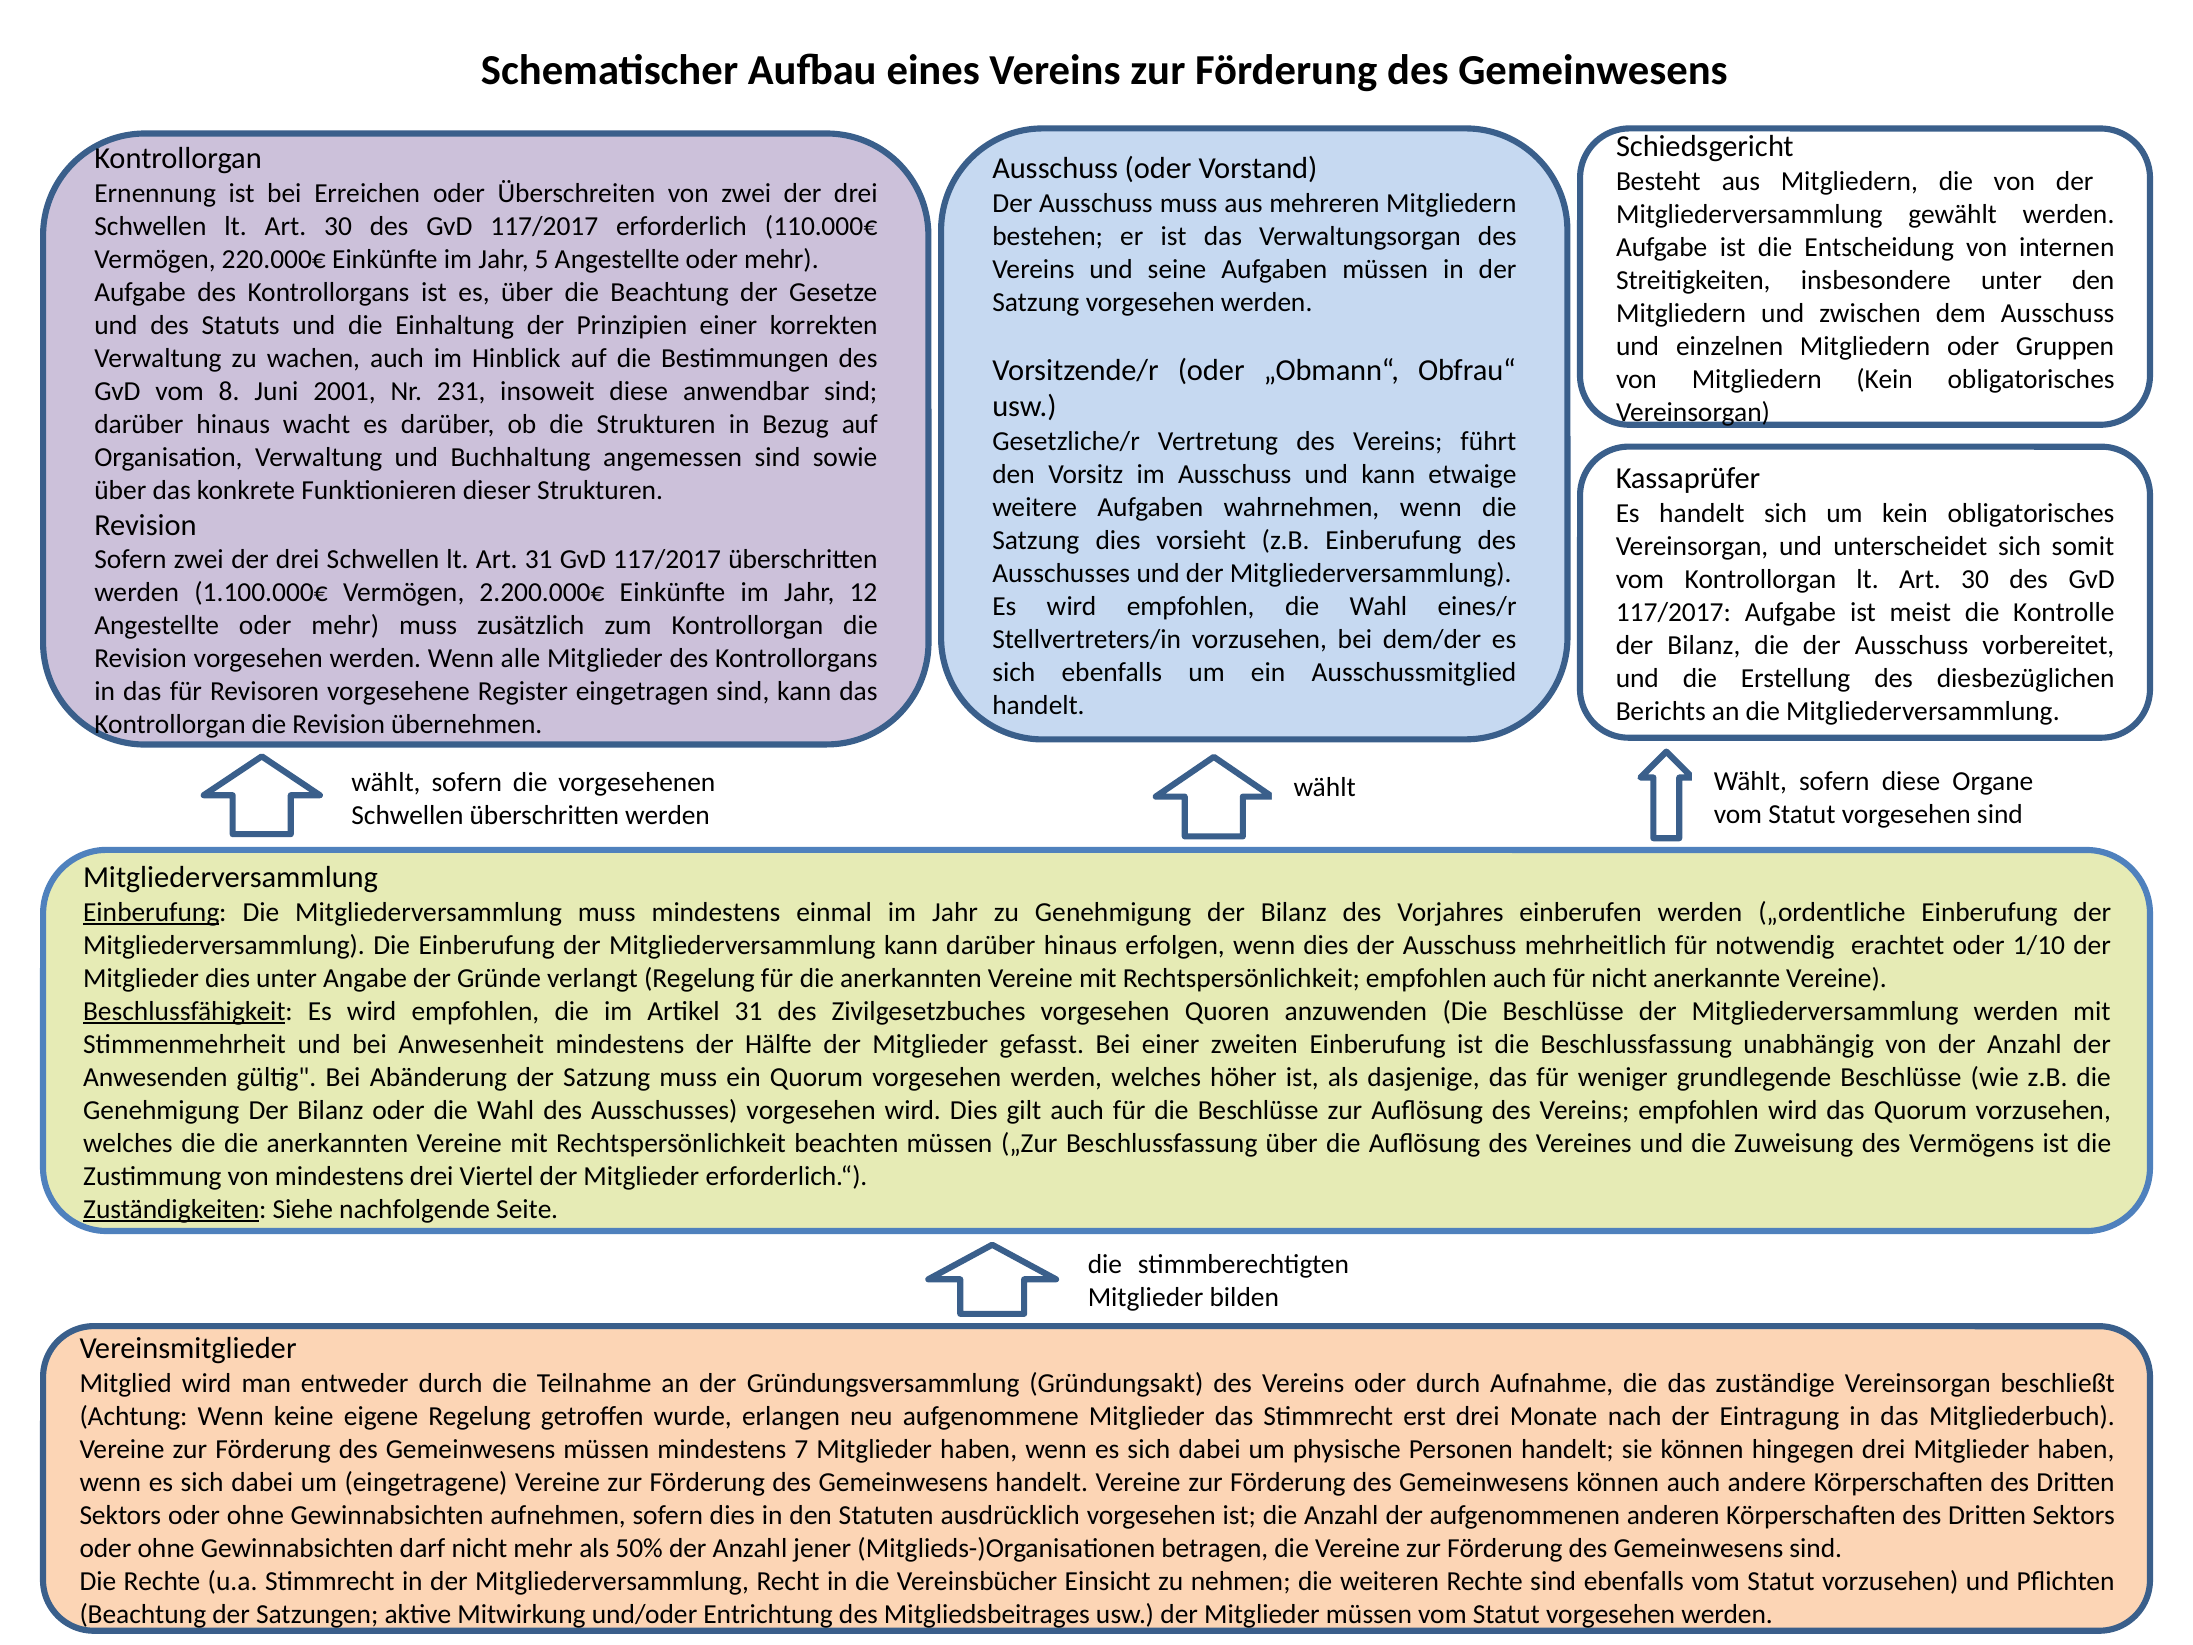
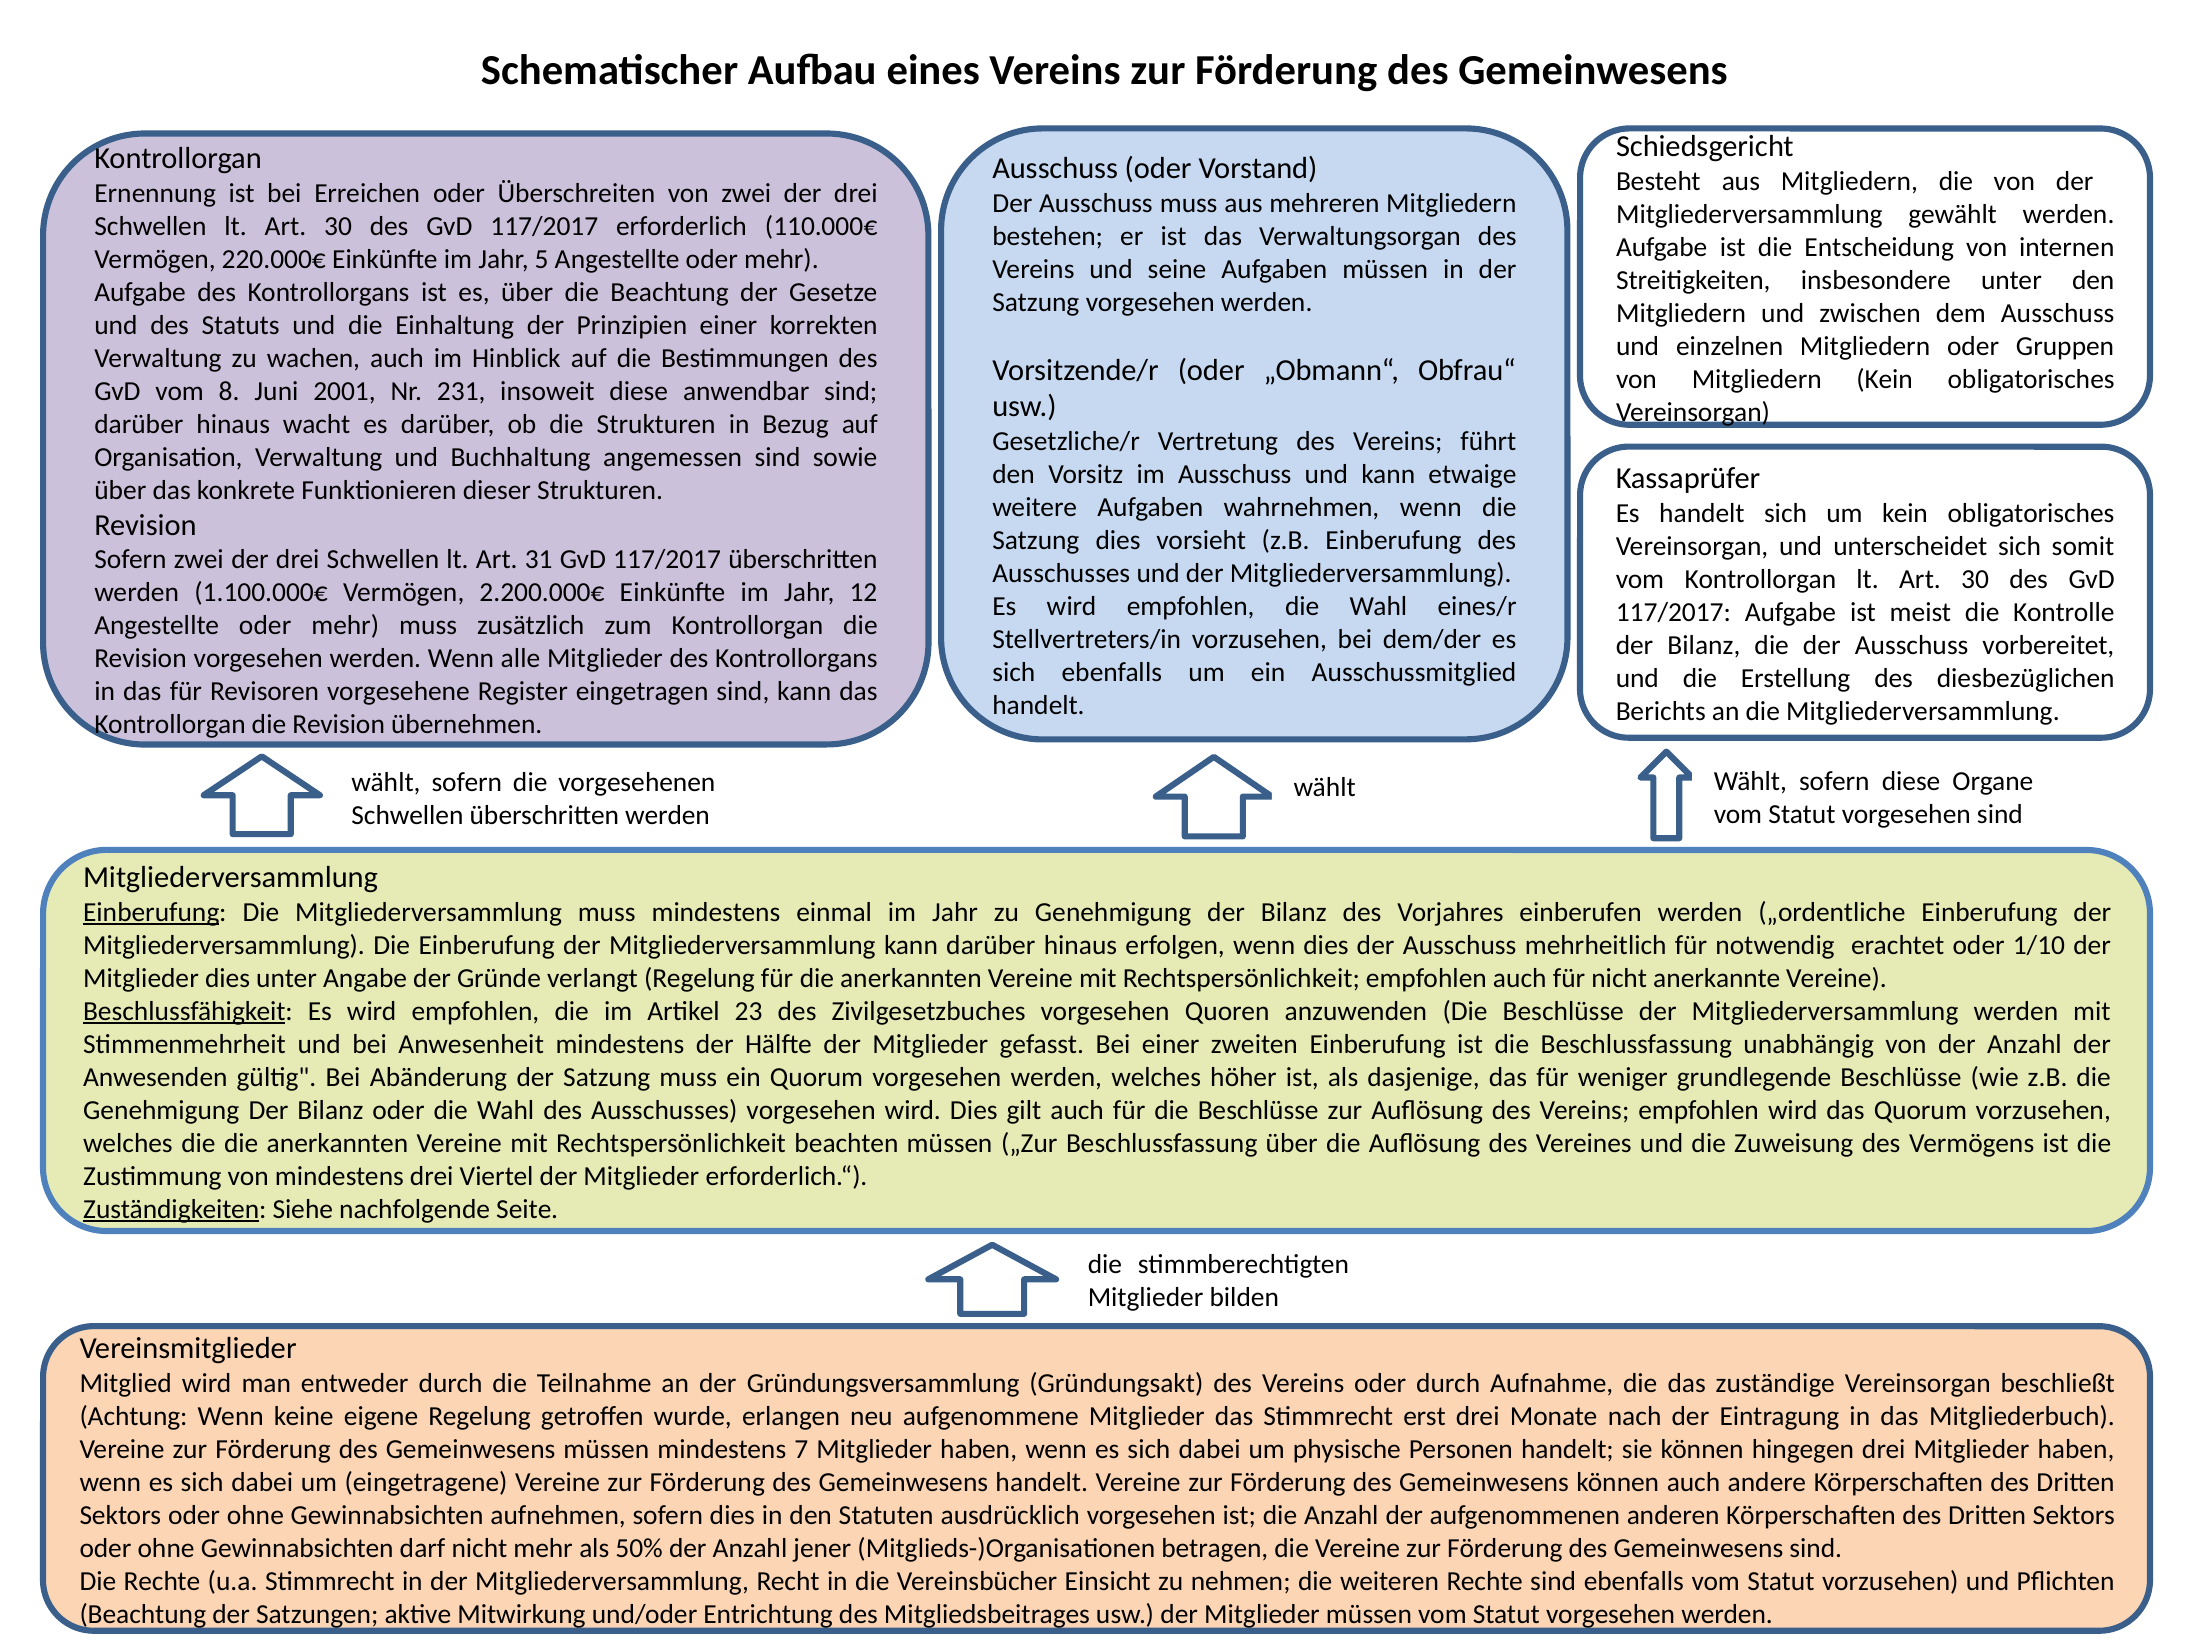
Artikel 31: 31 -> 23
